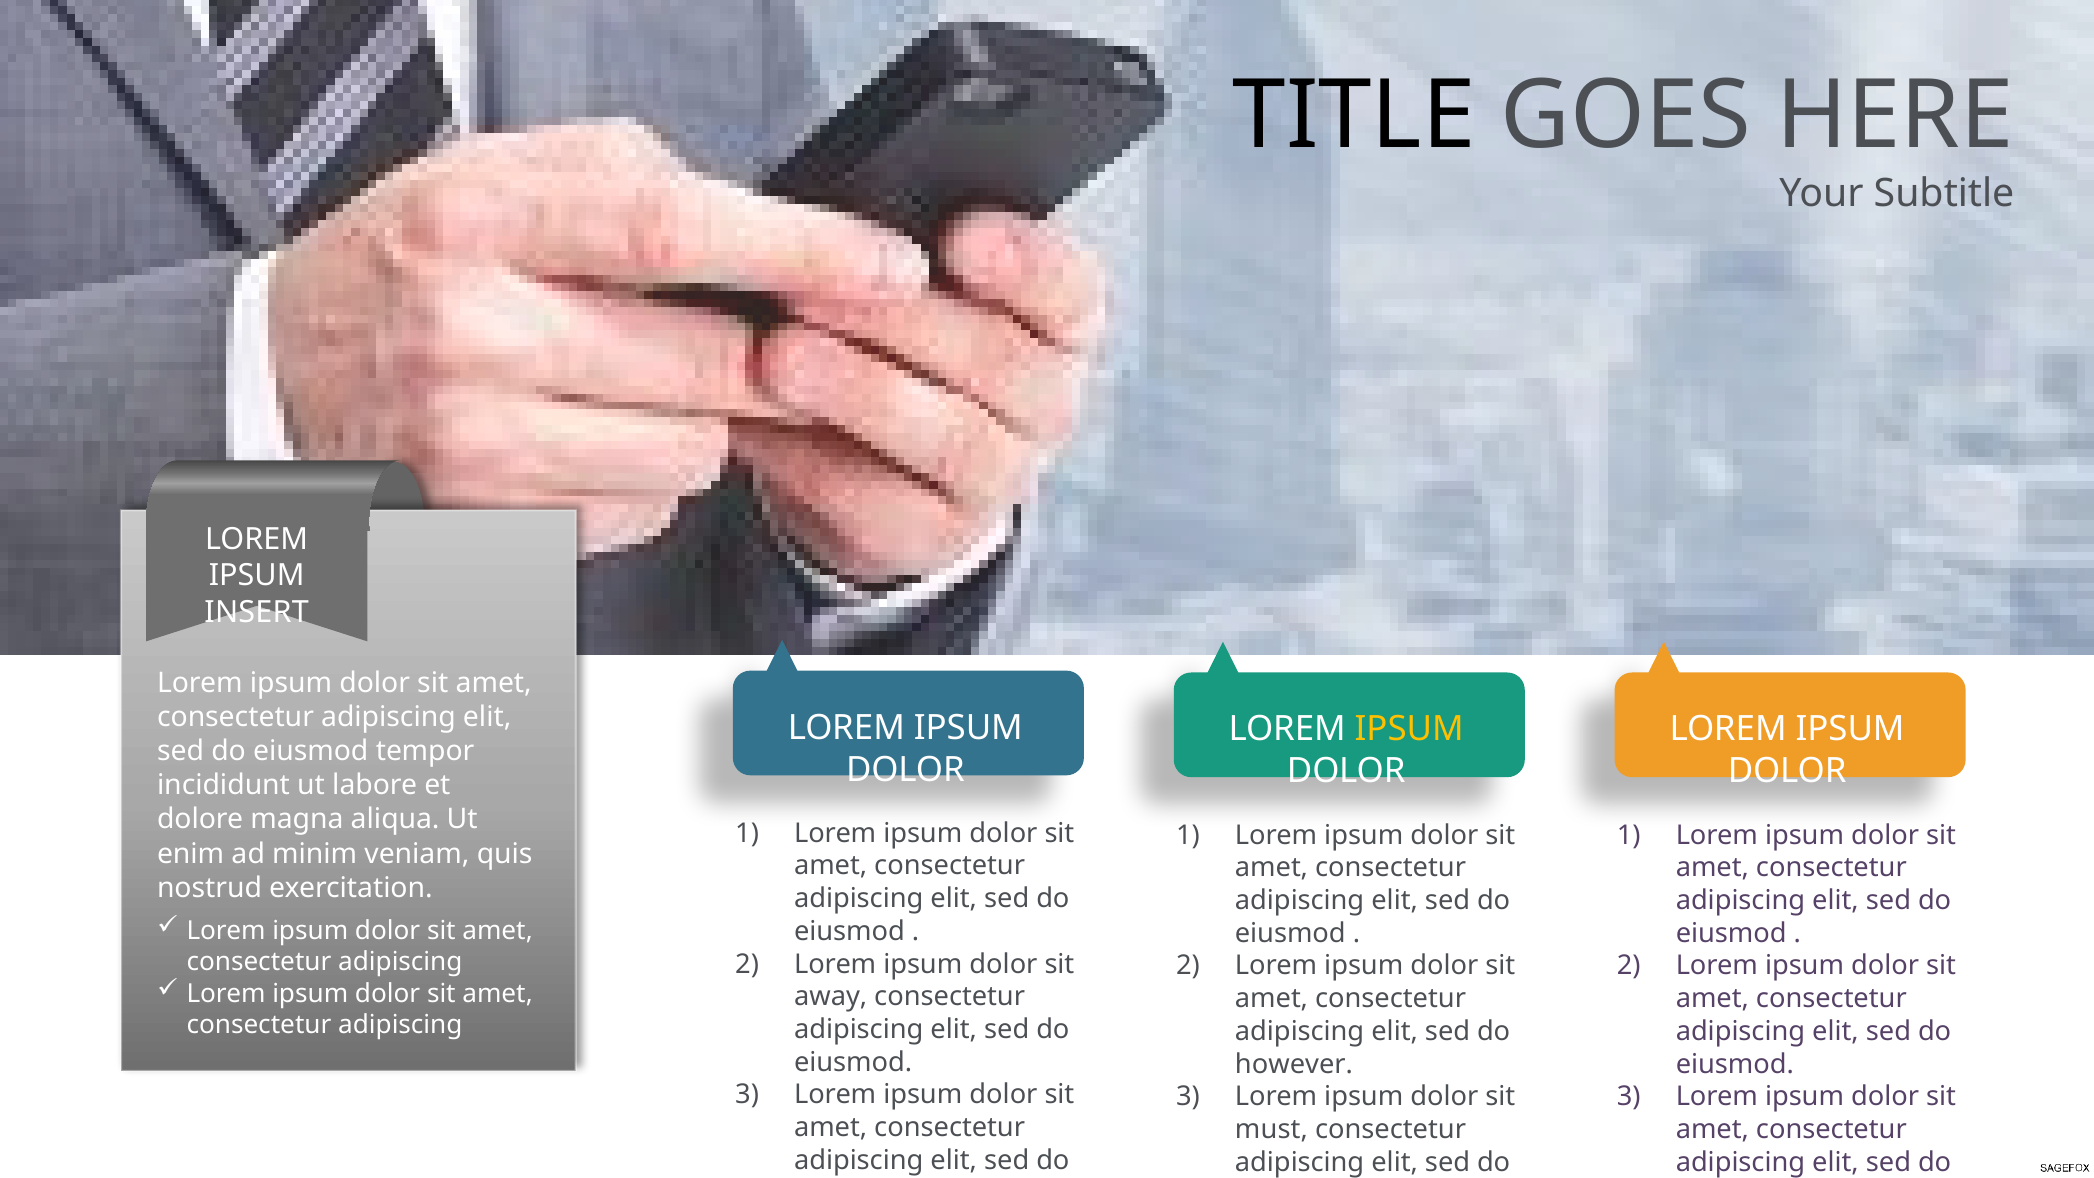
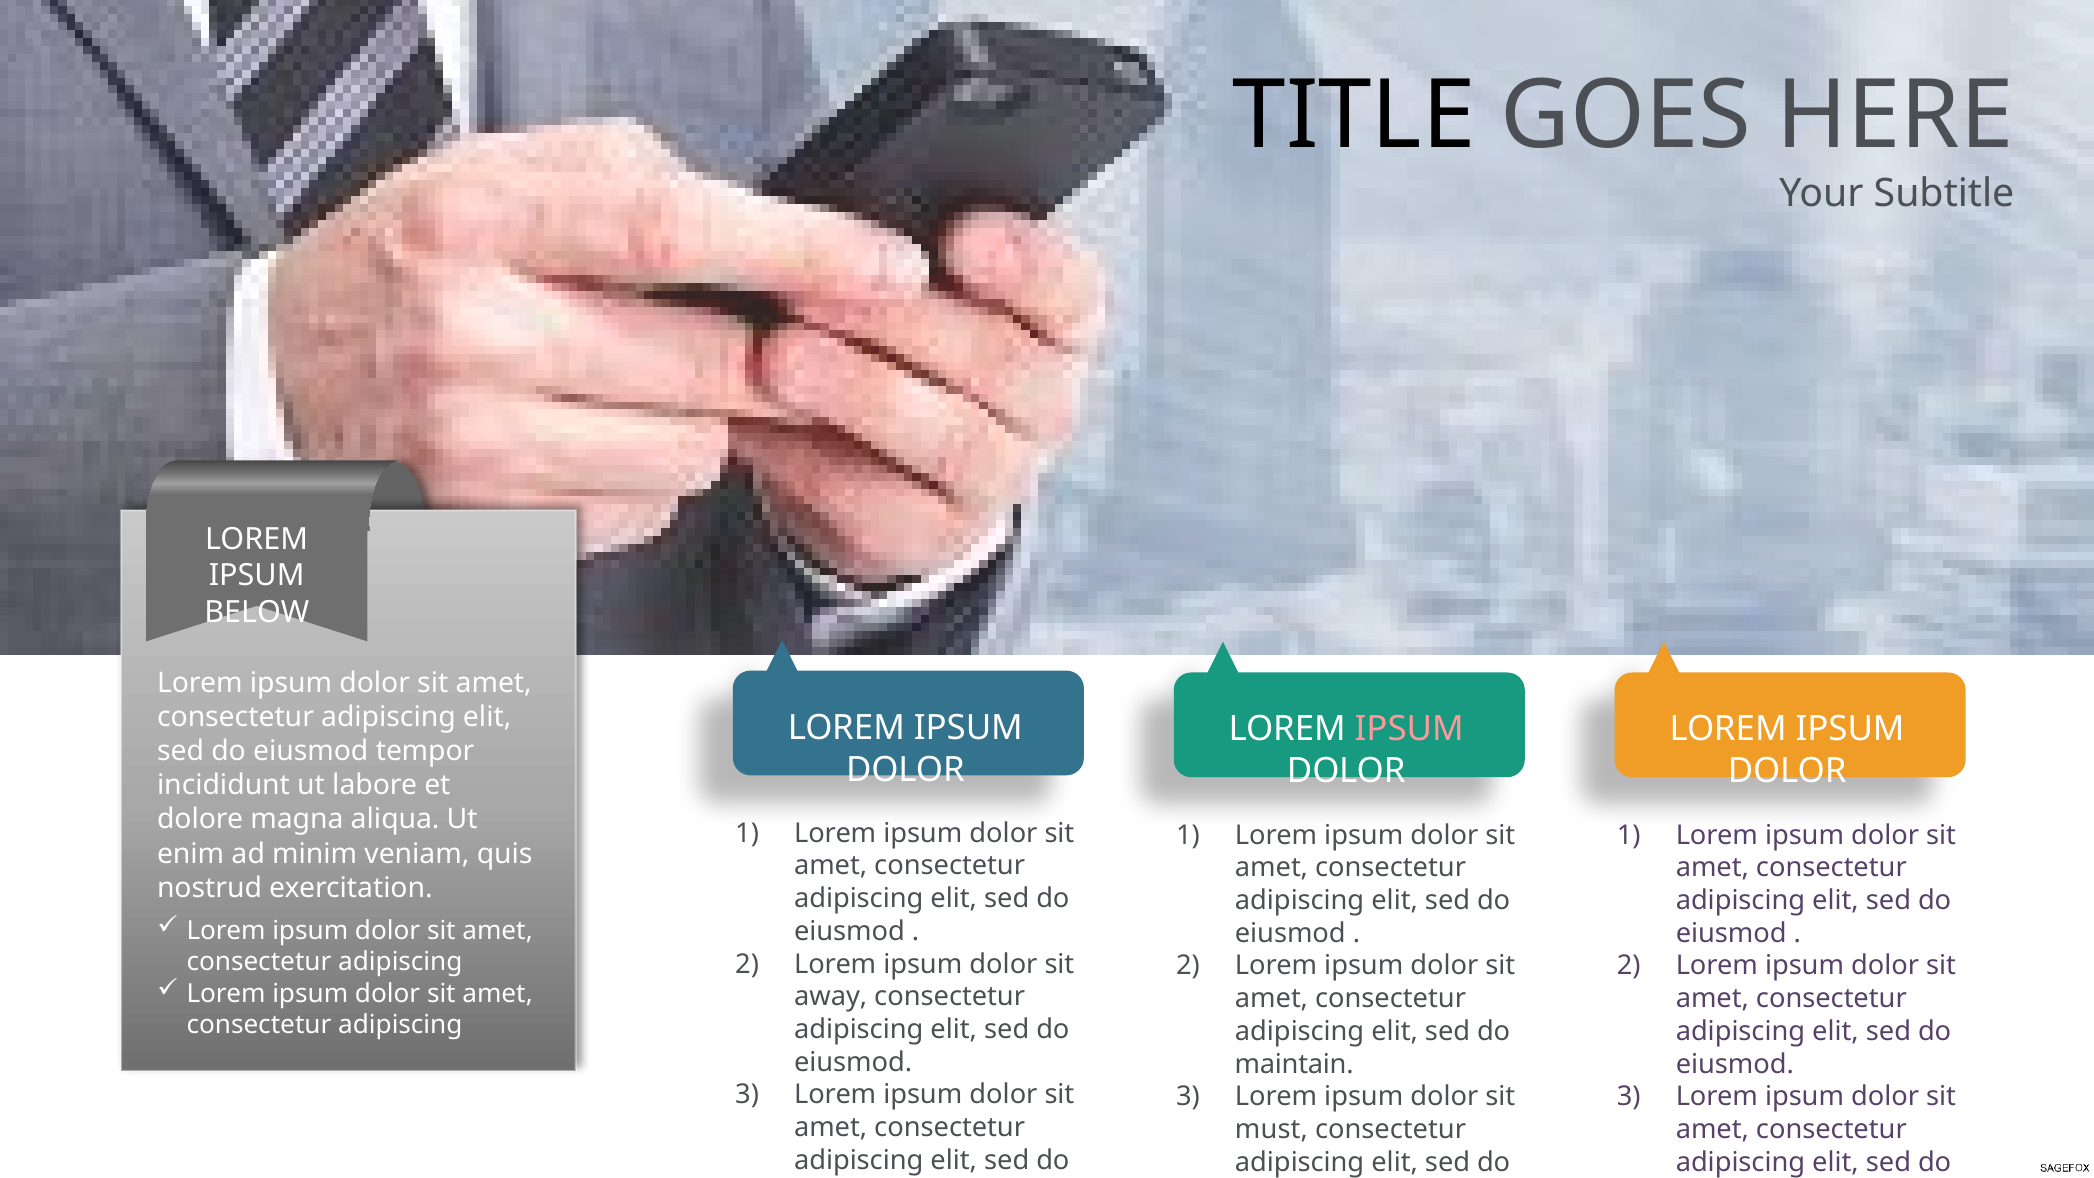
INSERT: INSERT -> BELOW
IPSUM at (1409, 729) colour: yellow -> pink
however: however -> maintain
